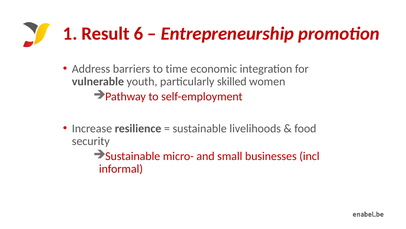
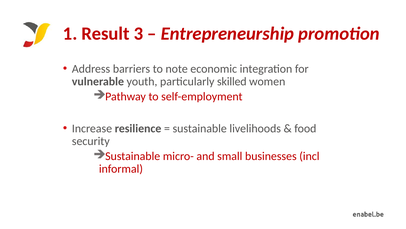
6: 6 -> 3
time: time -> note
